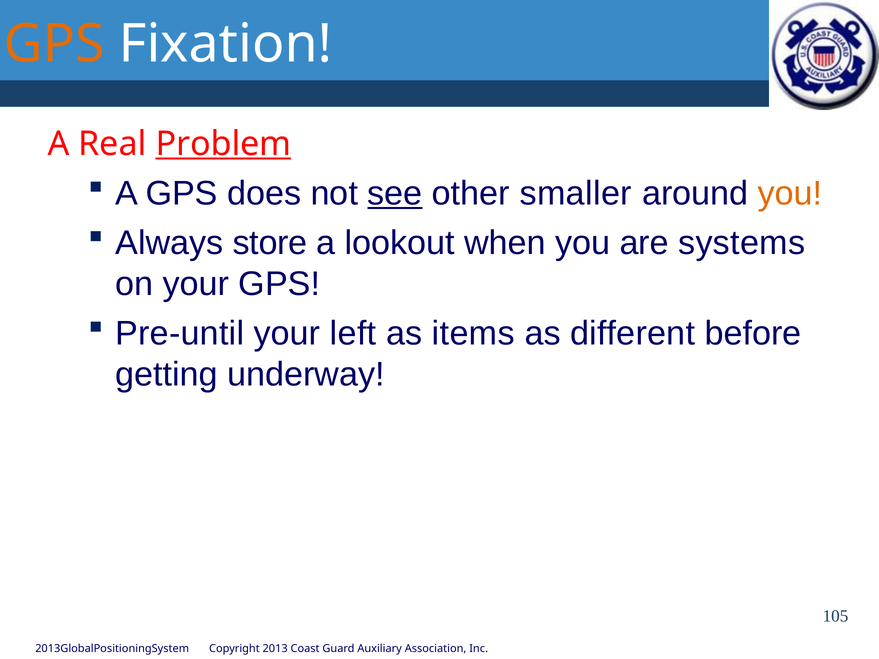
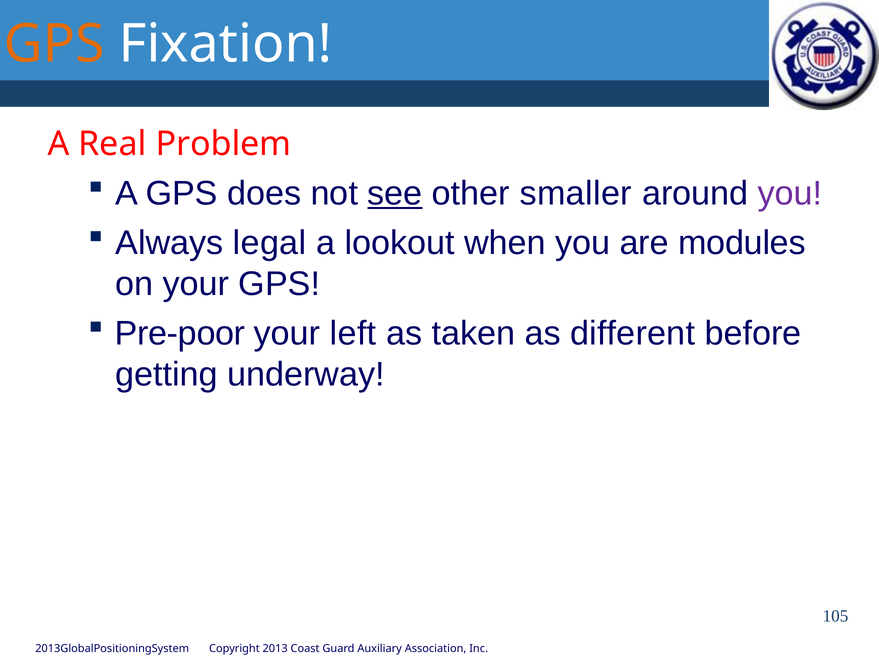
Problem underline: present -> none
you at (790, 193) colour: orange -> purple
store: store -> legal
systems: systems -> modules
Pre-until: Pre-until -> Pre-poor
items: items -> taken
